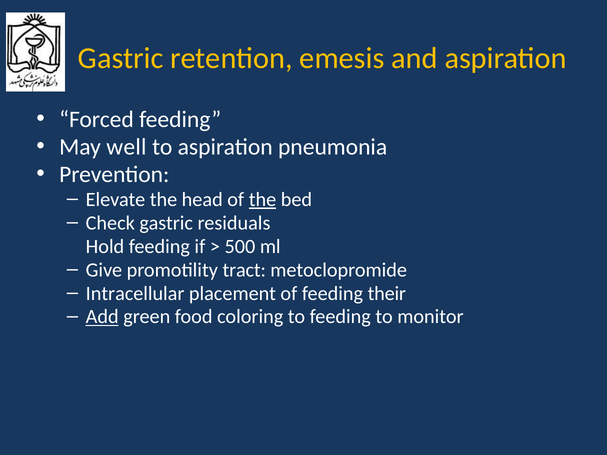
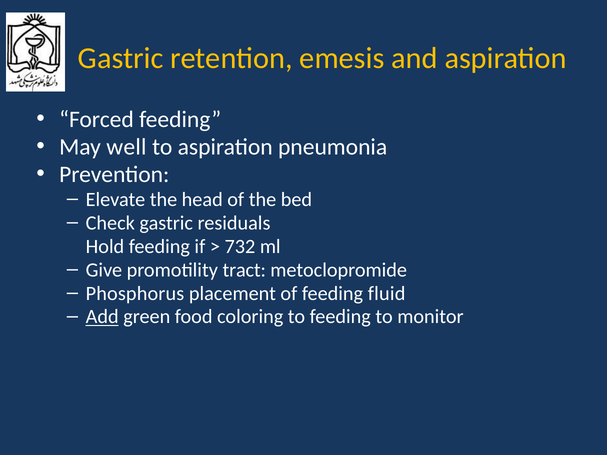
the at (262, 200) underline: present -> none
500: 500 -> 732
Intracellular: Intracellular -> Phosphorus
their: their -> fluid
